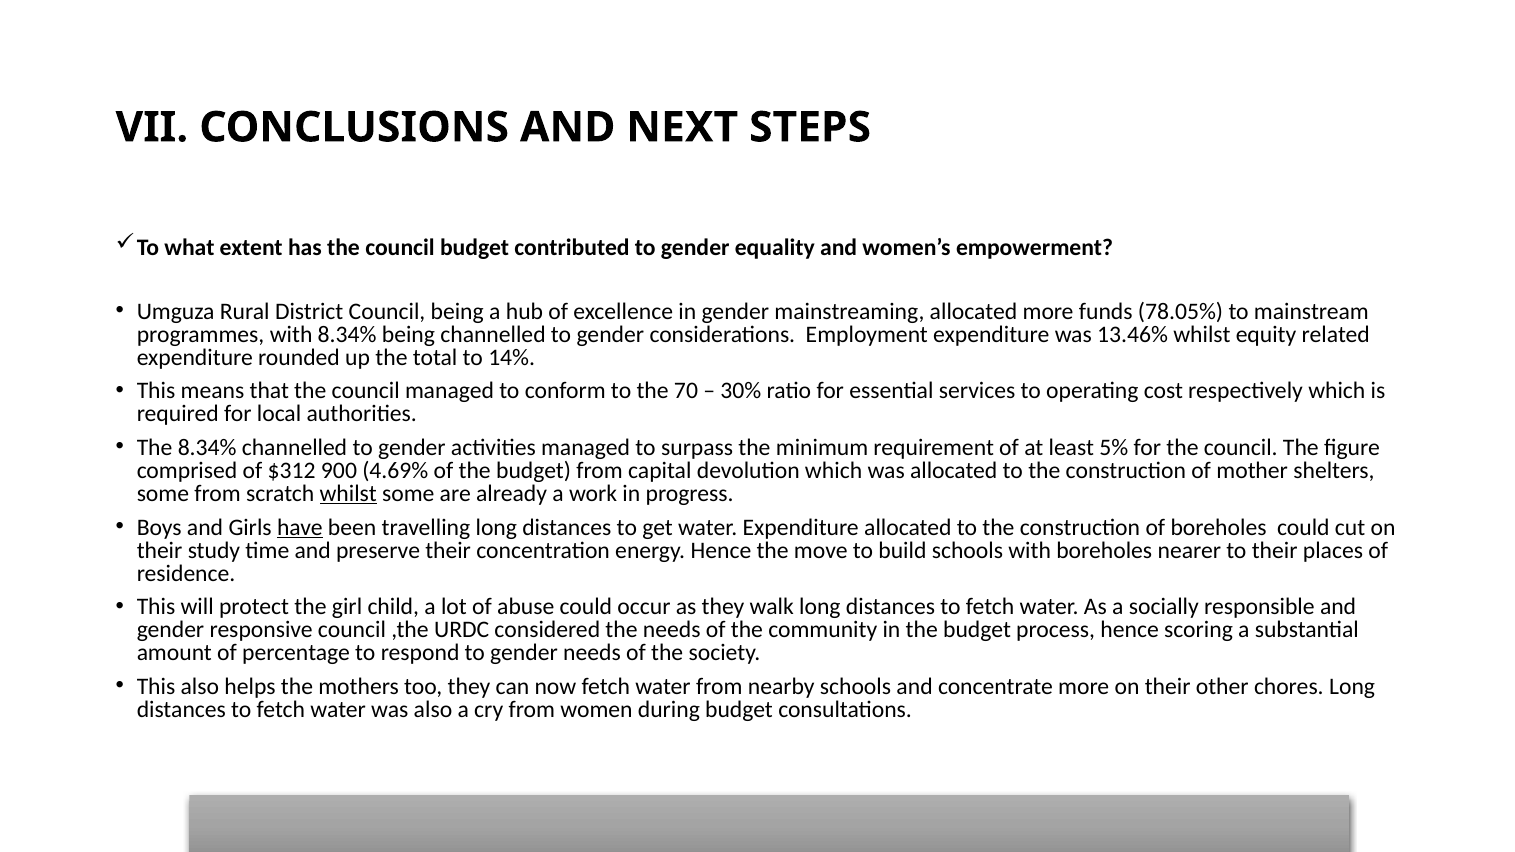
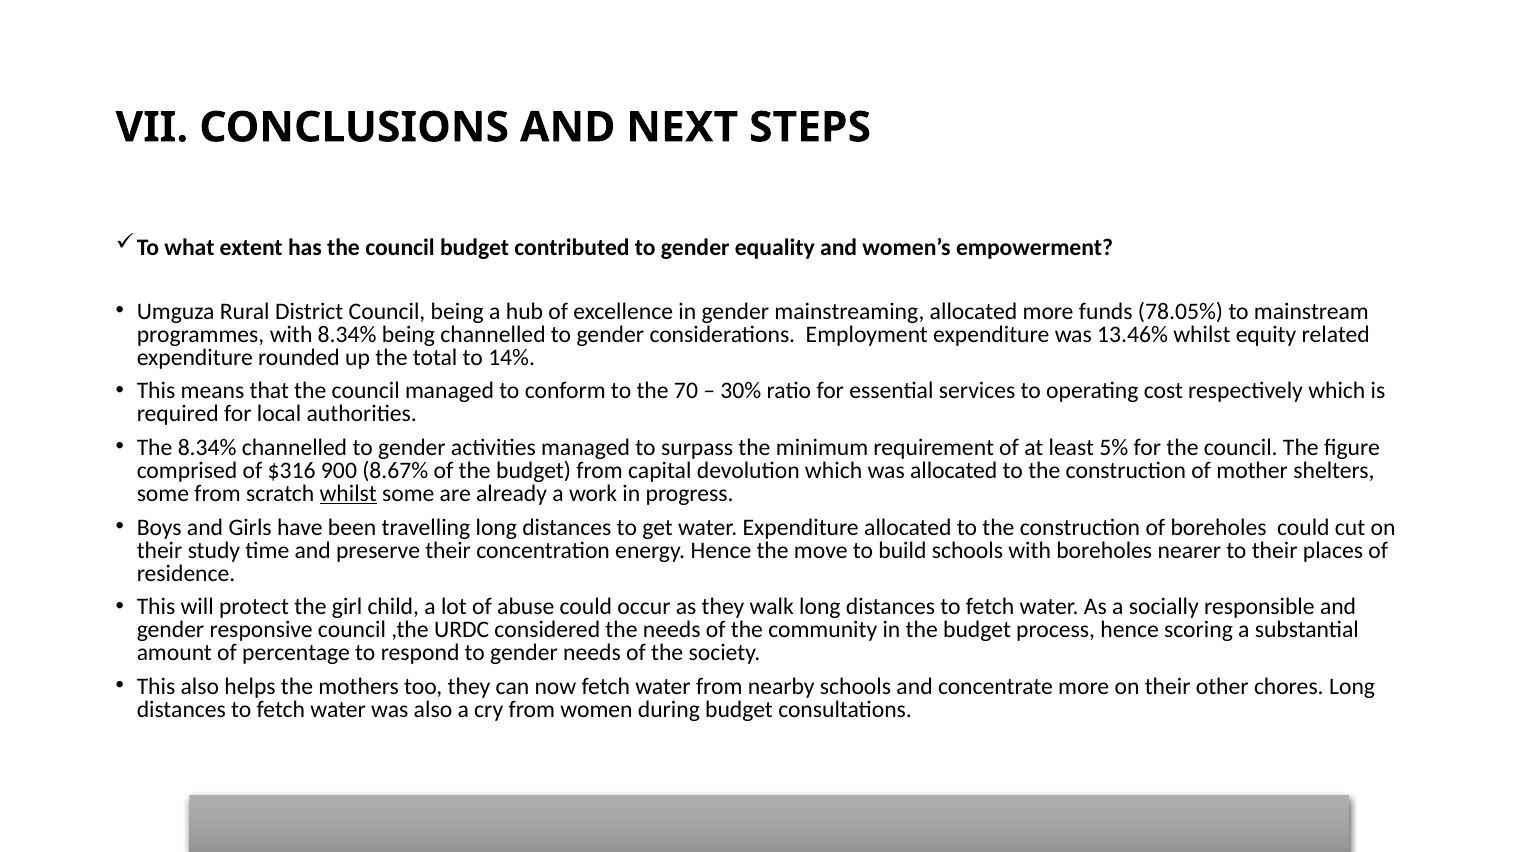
$312: $312 -> $316
4.69%: 4.69% -> 8.67%
have underline: present -> none
